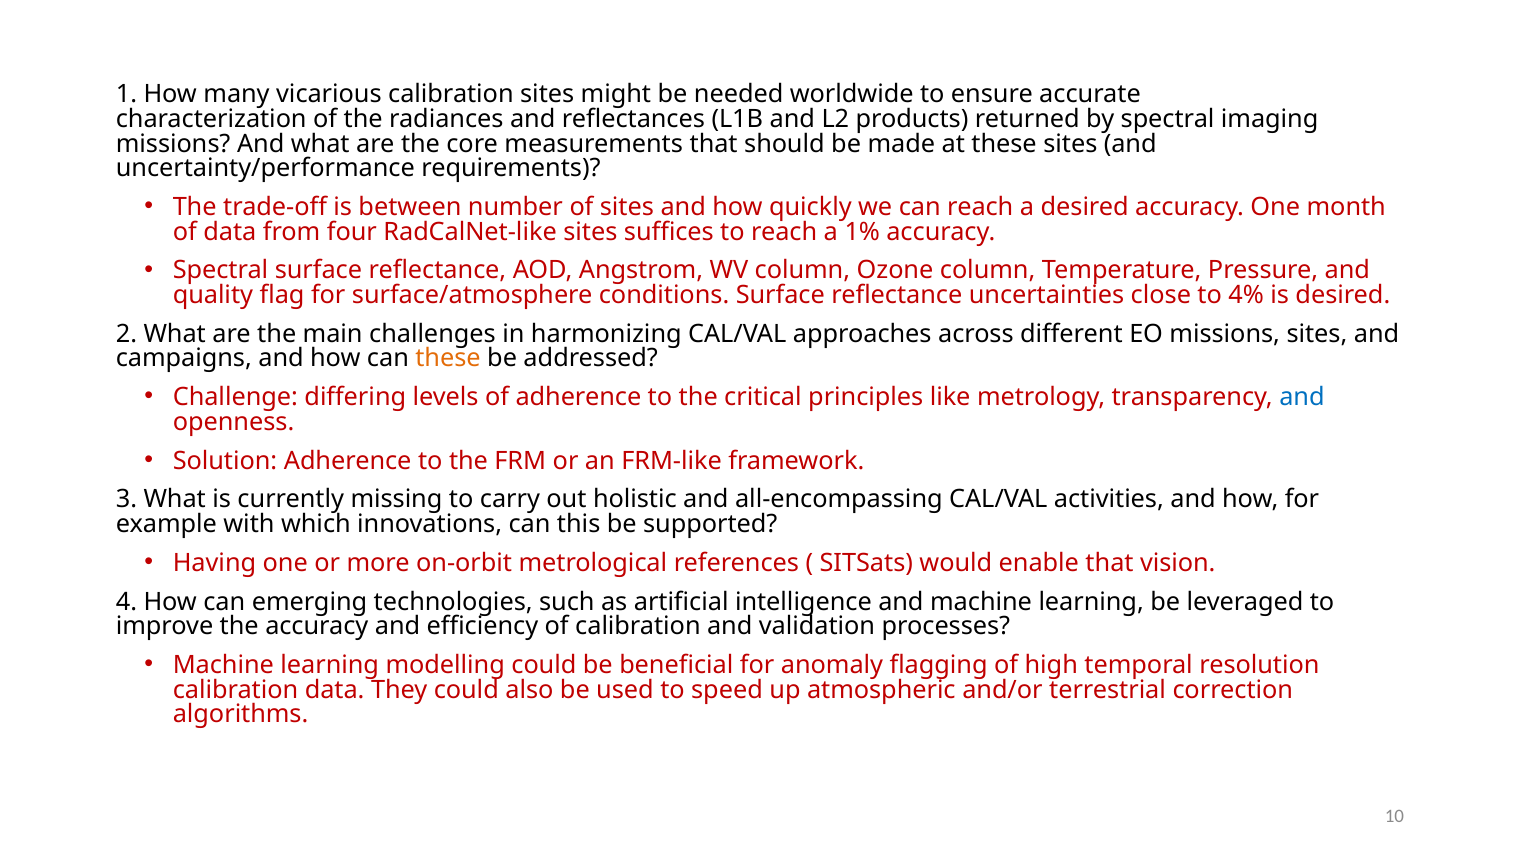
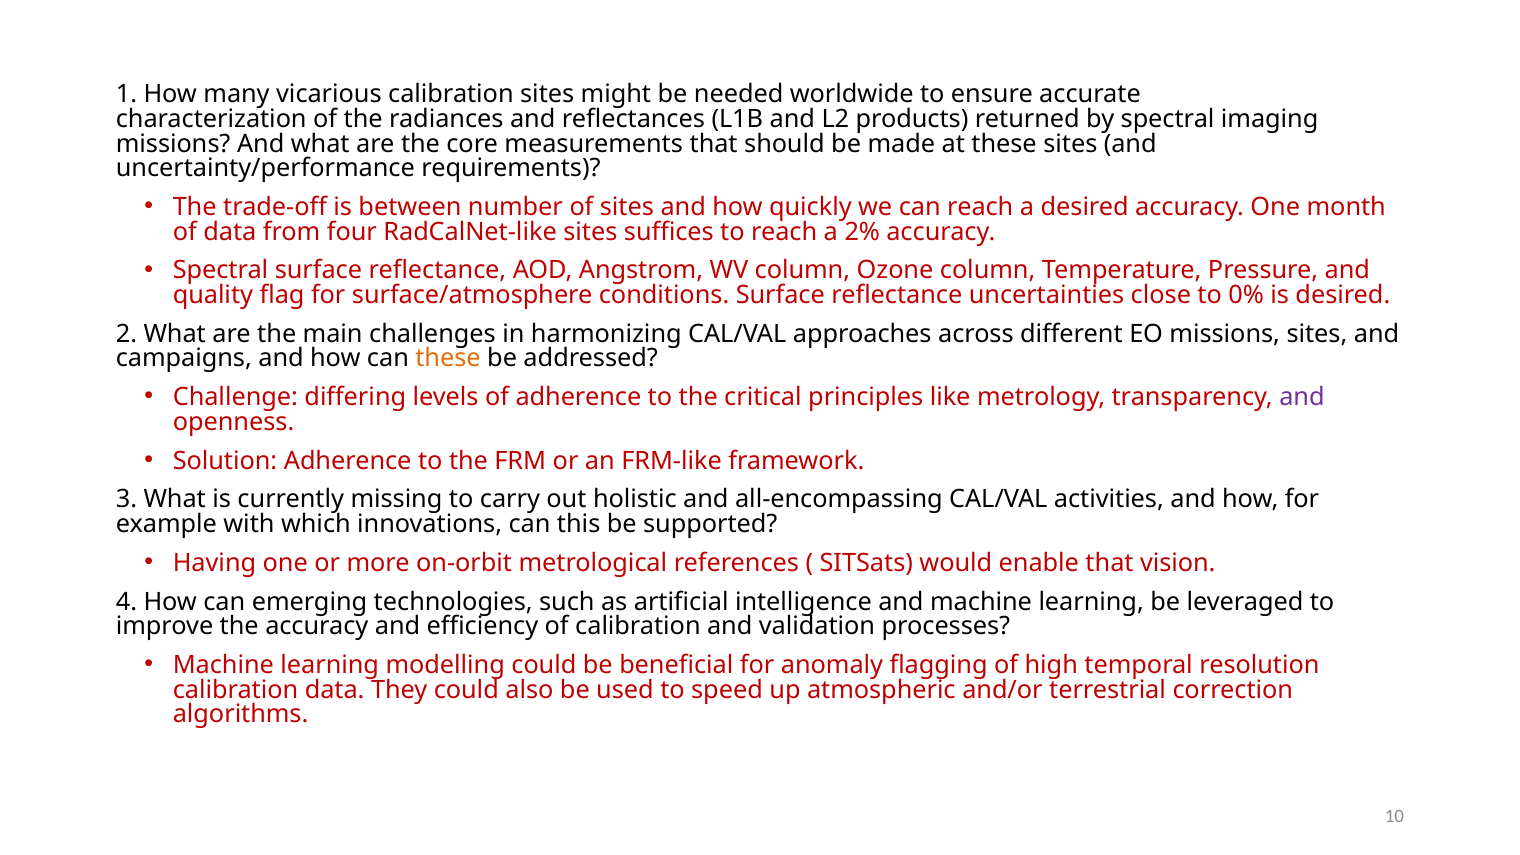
1%: 1% -> 2%
4%: 4% -> 0%
and at (1302, 397) colour: blue -> purple
